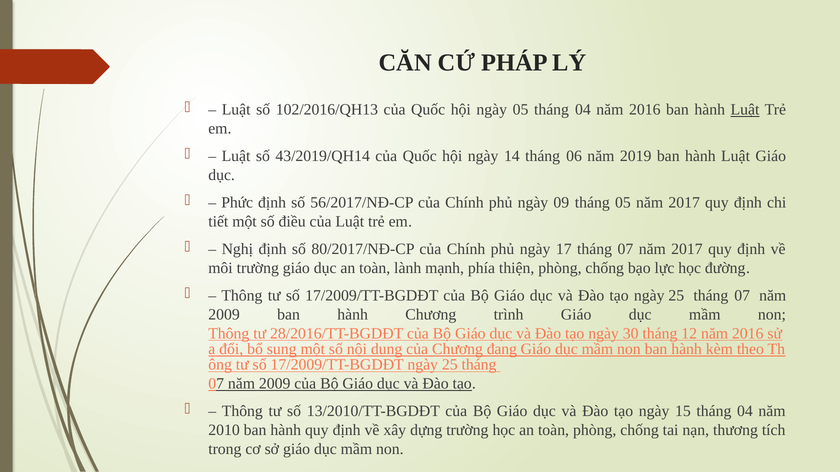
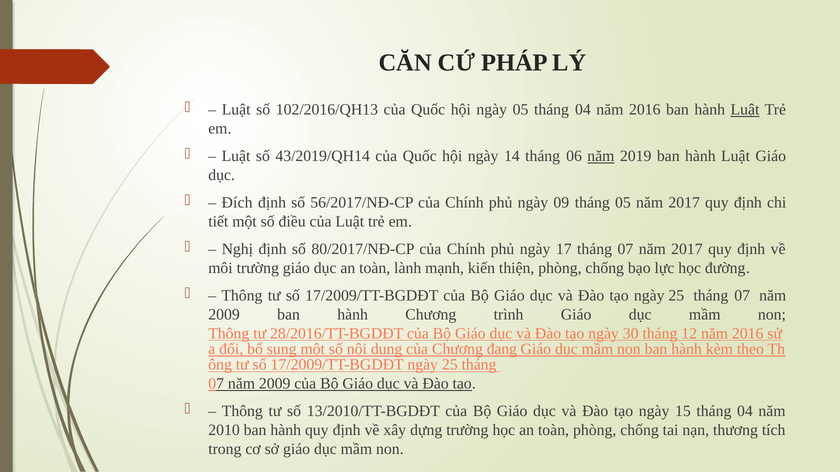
năm at (601, 156) underline: none -> present
Phức: Phức -> Đích
phía: phía -> kiến
